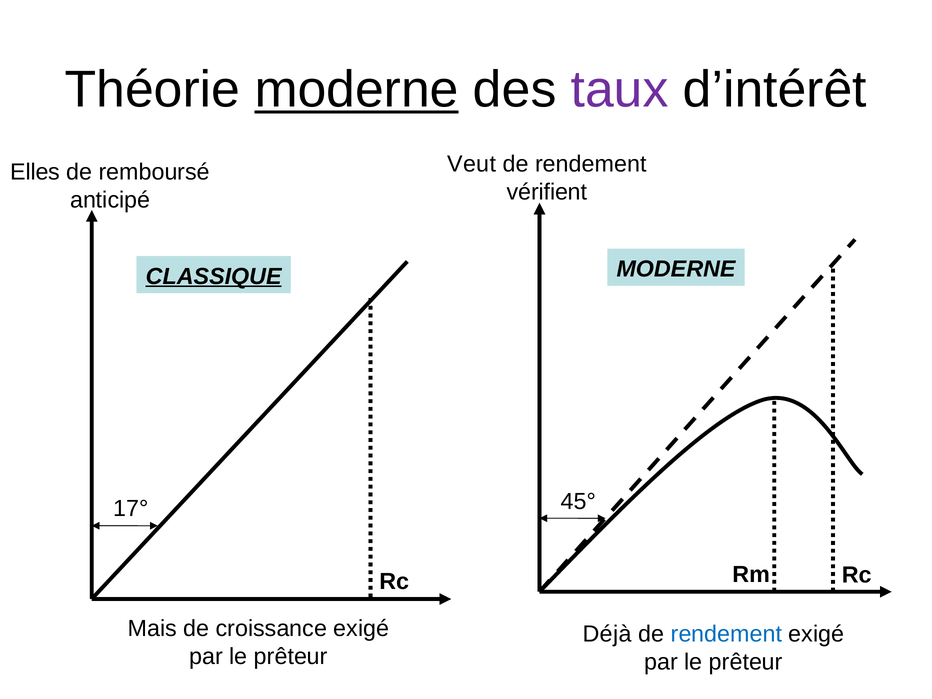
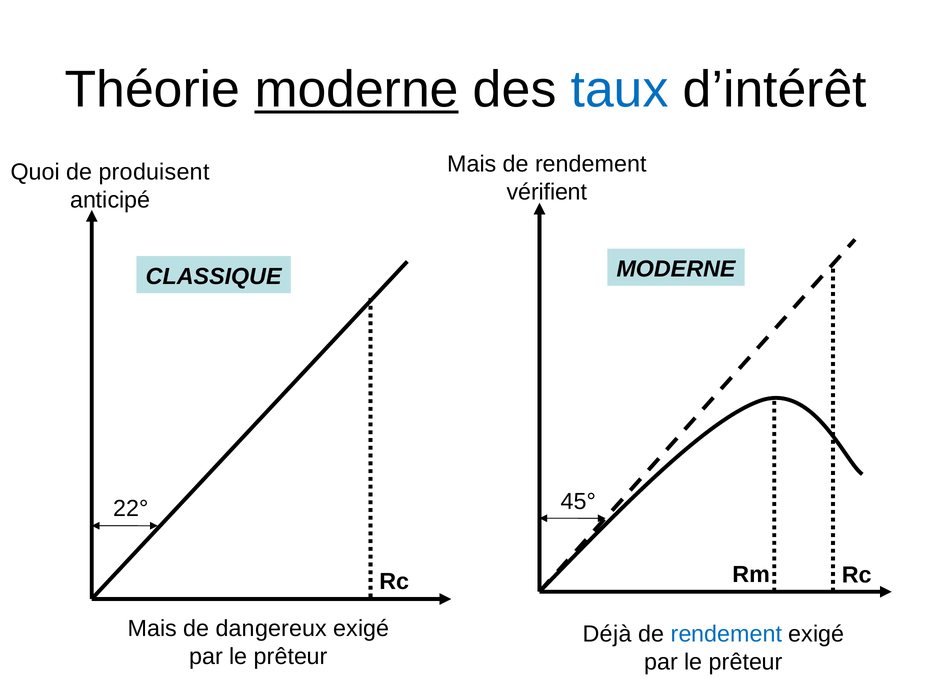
taux colour: purple -> blue
Veut at (472, 164): Veut -> Mais
Elles: Elles -> Quoi
remboursé: remboursé -> produisent
CLASSIQUE underline: present -> none
17°: 17° -> 22°
croissance: croissance -> dangereux
